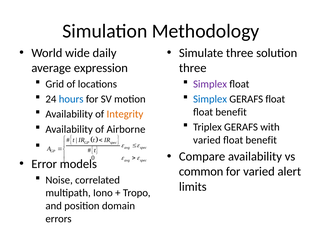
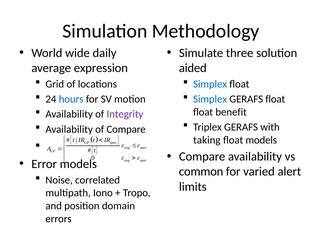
three at (193, 68): three -> aided
Simplex at (210, 84) colour: purple -> blue
Integrity colour: orange -> purple
of Airborne: Airborne -> Compare
varied at (207, 140): varied -> taking
benefit at (261, 140): benefit -> models
